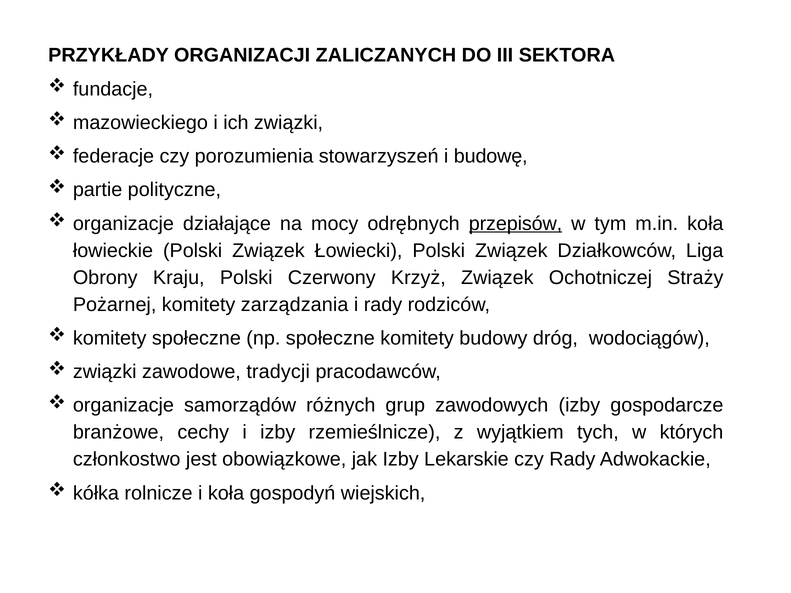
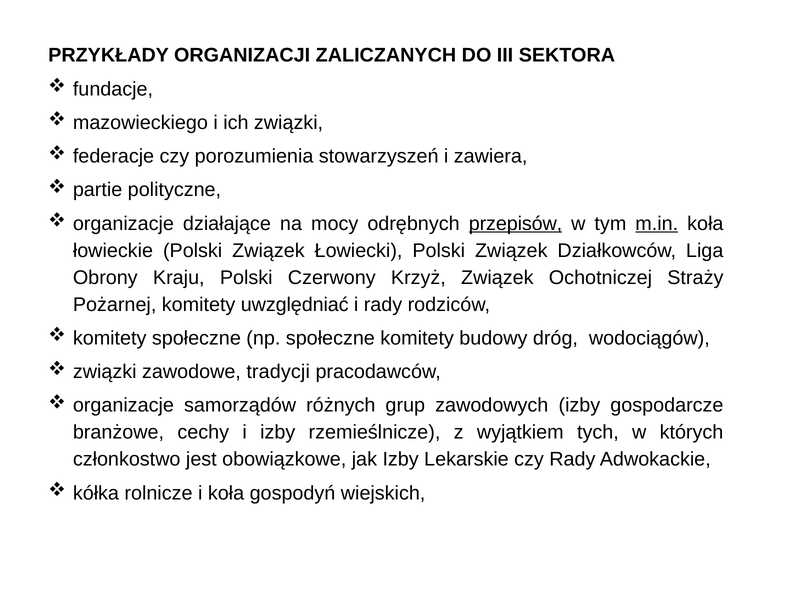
budowę: budowę -> zawiera
m.in underline: none -> present
zarządzania: zarządzania -> uwzględniać
